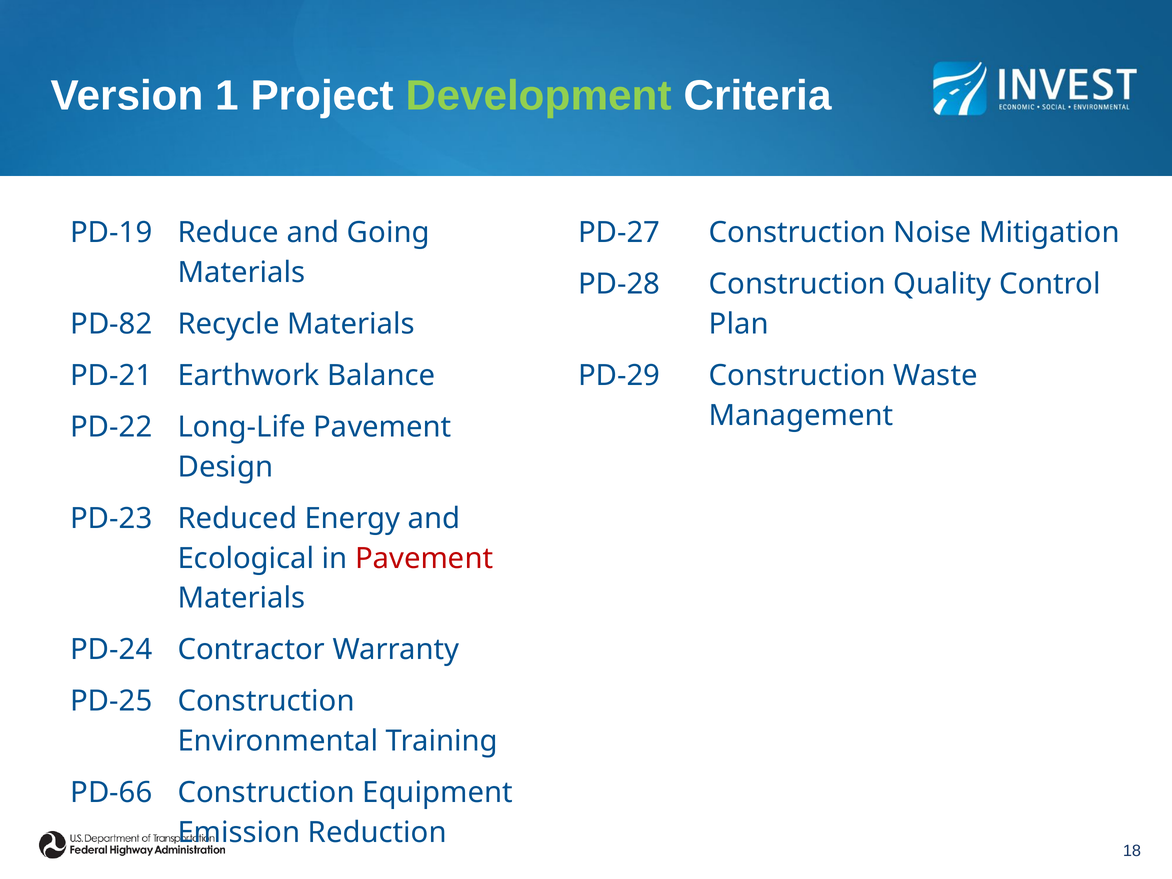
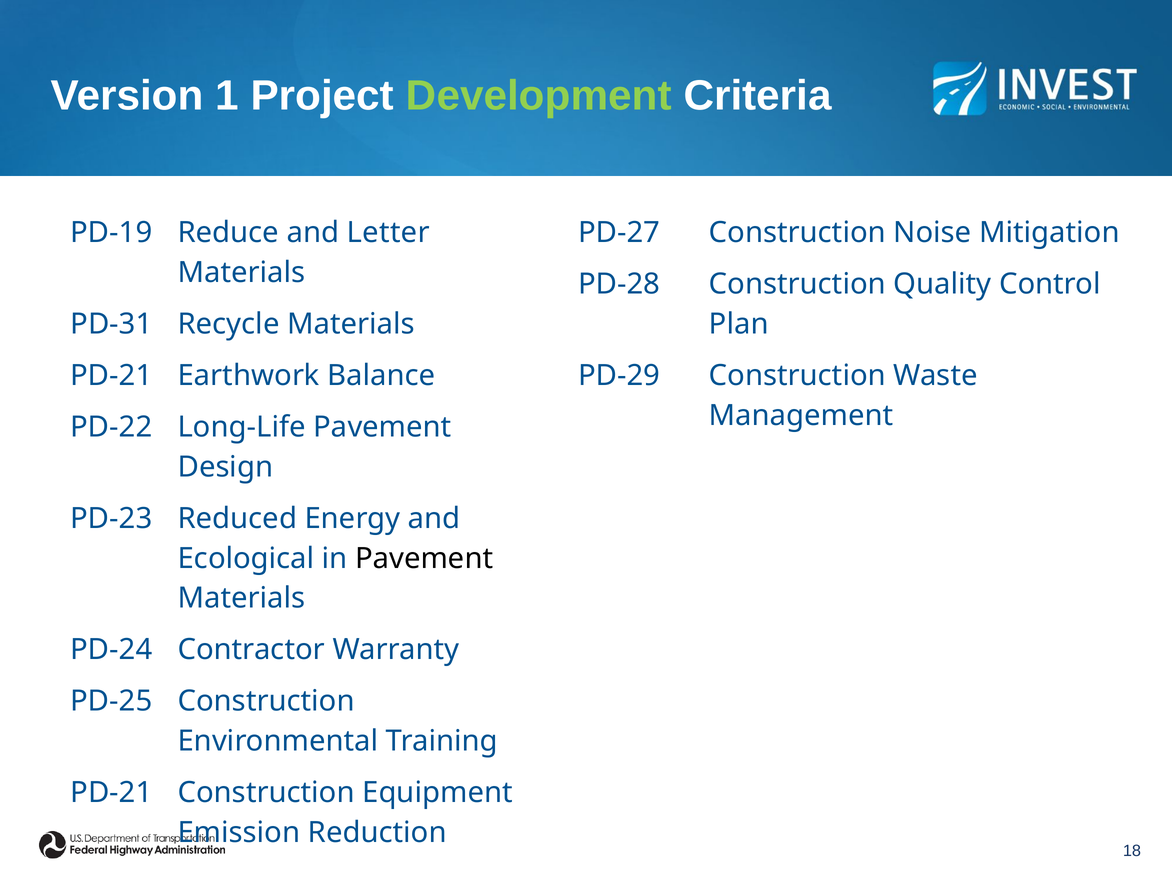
Going: Going -> Letter
PD-82: PD-82 -> PD-31
Pavement at (424, 558) colour: red -> black
PD-66 at (111, 793): PD-66 -> PD-21
